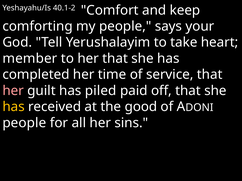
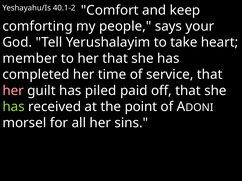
has at (14, 107) colour: yellow -> light green
good: good -> point
people at (24, 123): people -> morsel
